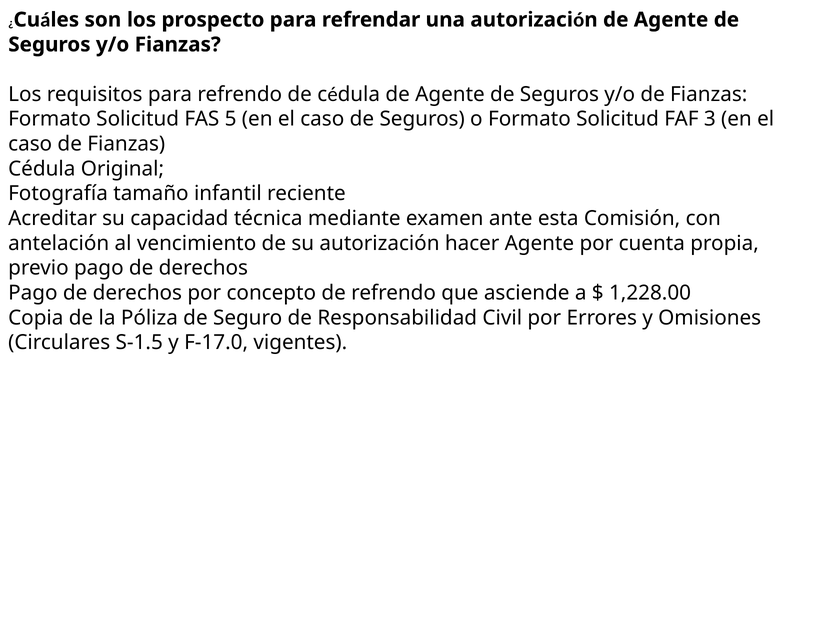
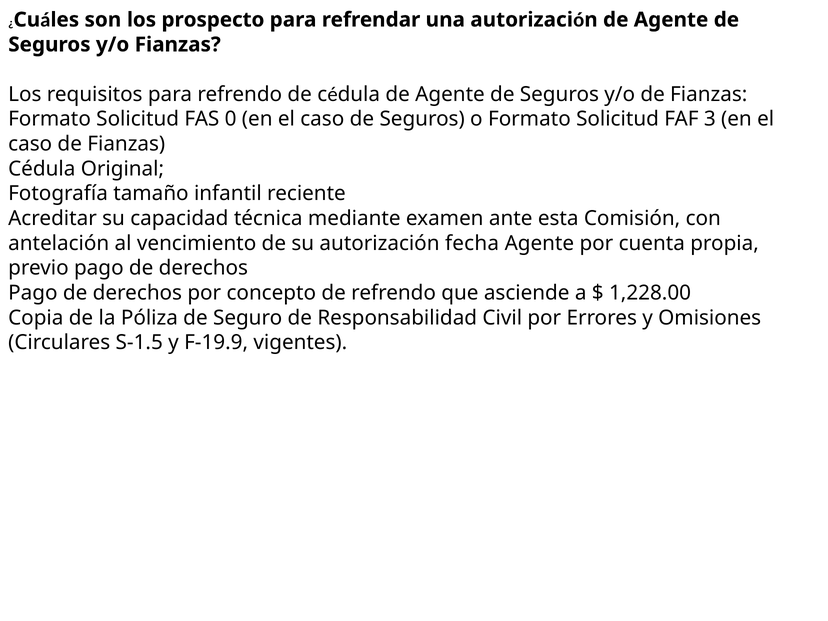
5: 5 -> 0
hacer: hacer -> fecha
F-17.0: F-17.0 -> F-19.9
